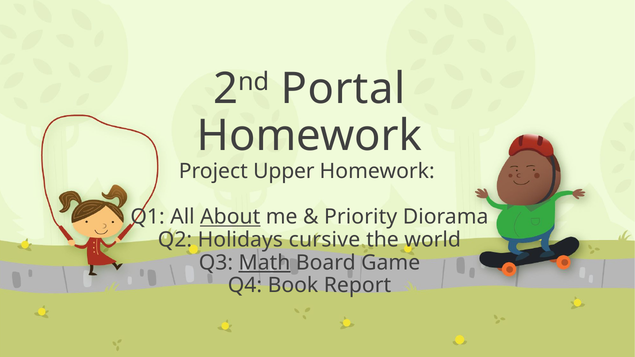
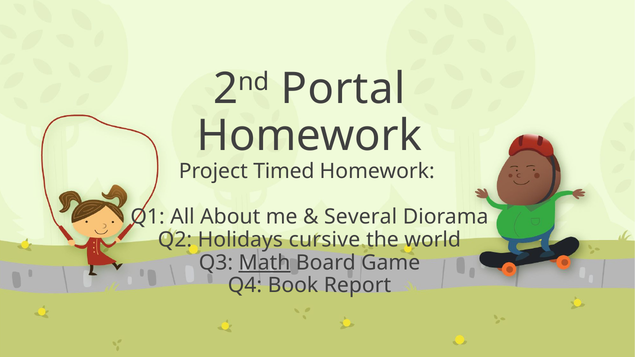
Upper: Upper -> Timed
About underline: present -> none
Priority: Priority -> Several
